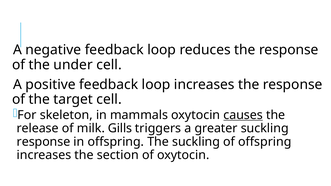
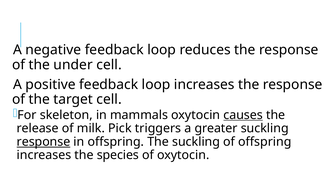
Gills: Gills -> Pick
response at (43, 142) underline: none -> present
section: section -> species
